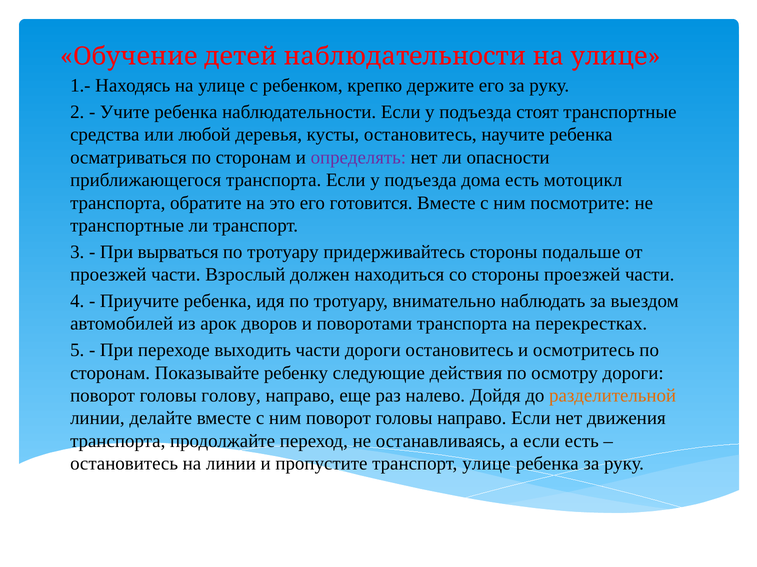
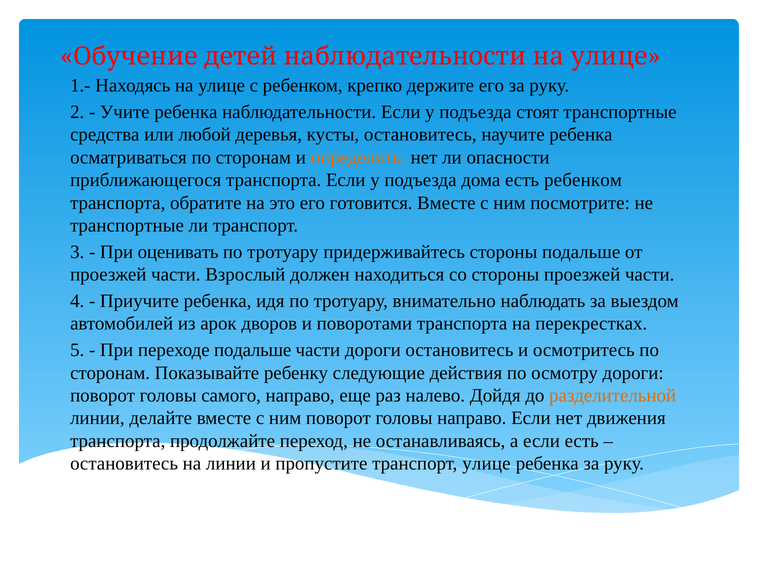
определять colour: purple -> orange
есть мотоцикл: мотоцикл -> ребенком
вырваться: вырваться -> оценивать
переходе выходить: выходить -> подальше
голову: голову -> самого
